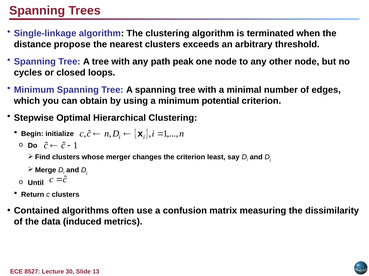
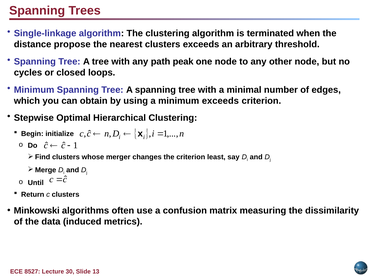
minimum potential: potential -> exceeds
Contained: Contained -> Minkowski
